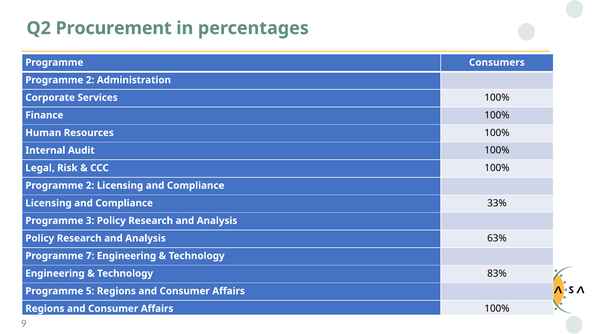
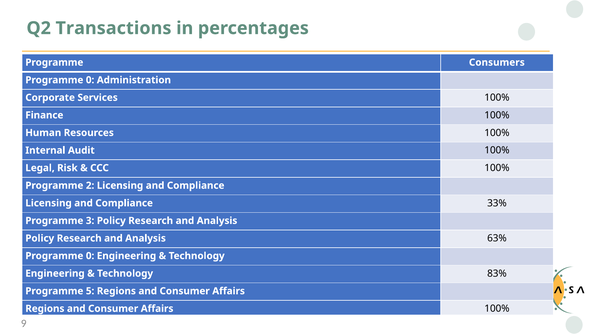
Procurement: Procurement -> Transactions
2 at (90, 80): 2 -> 0
7 at (90, 256): 7 -> 0
